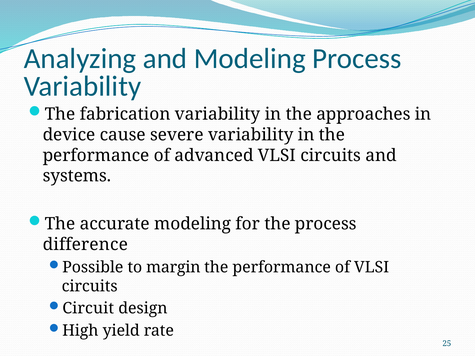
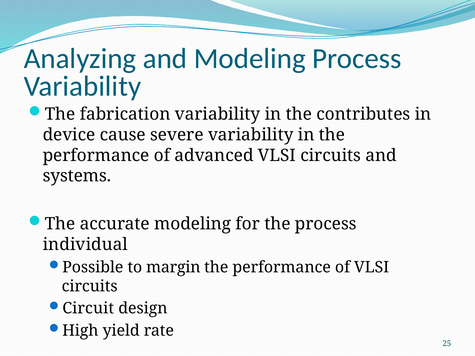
approaches: approaches -> contributes
difference: difference -> individual
